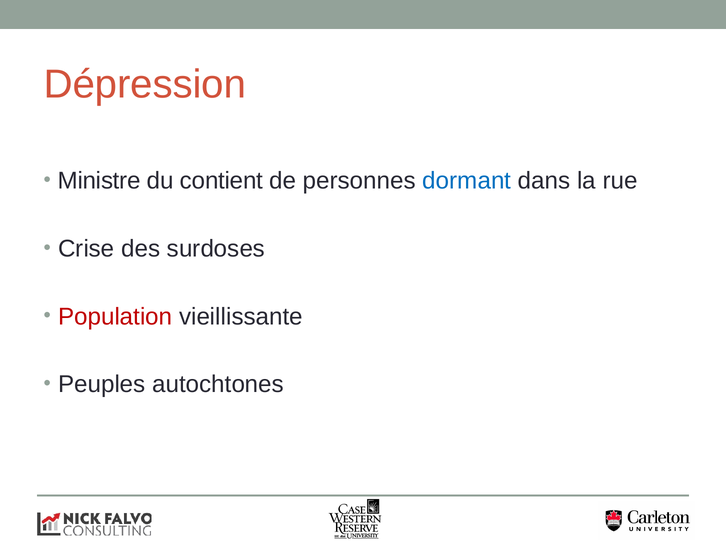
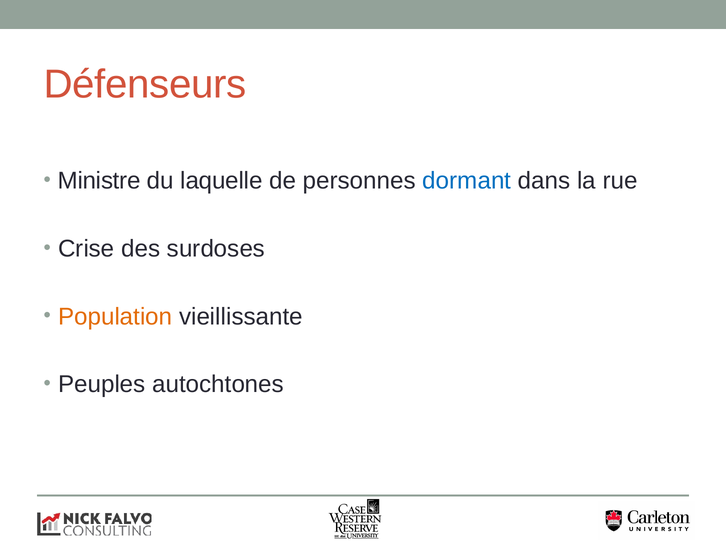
Dépression: Dépression -> Défenseurs
contient: contient -> laquelle
Population colour: red -> orange
